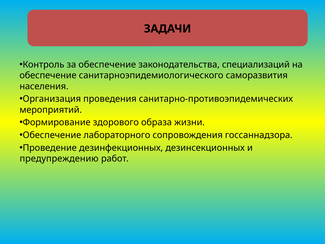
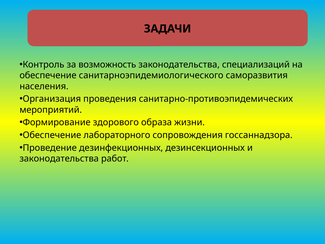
за обеспечение: обеспечение -> возможность
предупреждению at (59, 158): предупреждению -> законодательства
